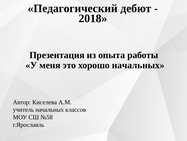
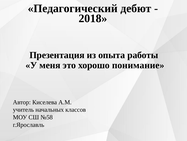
хорошо начальных: начальных -> понимание
